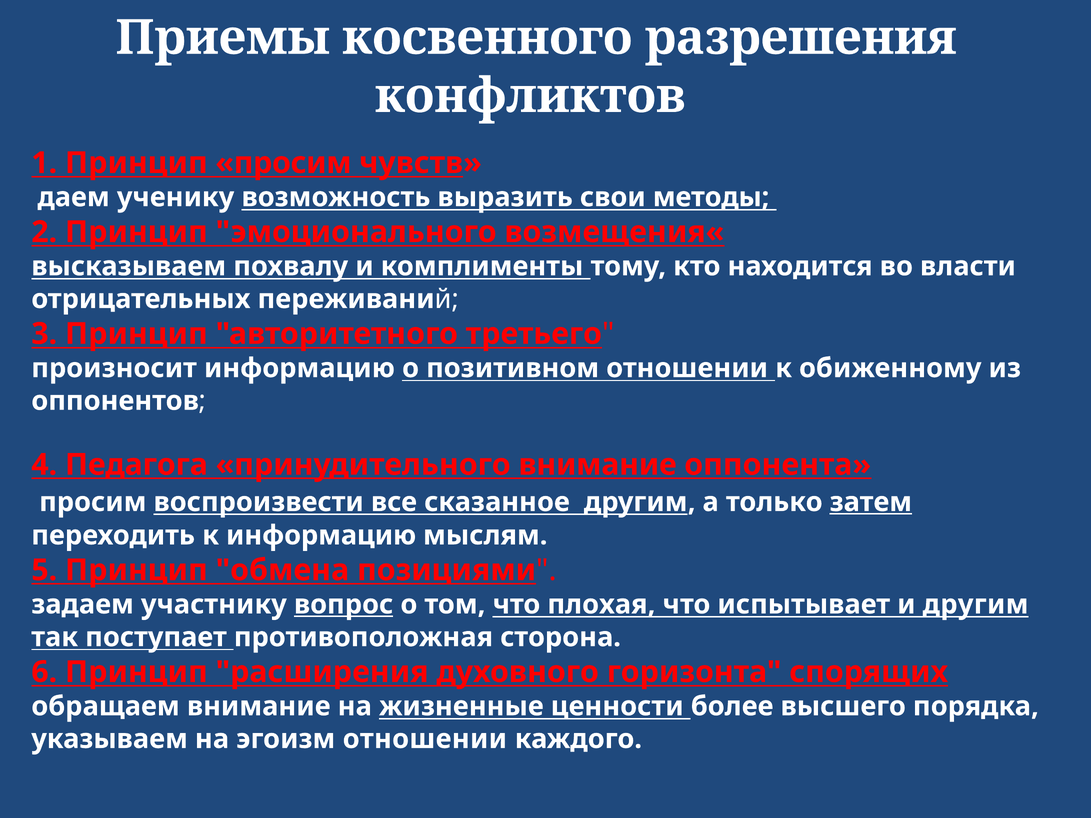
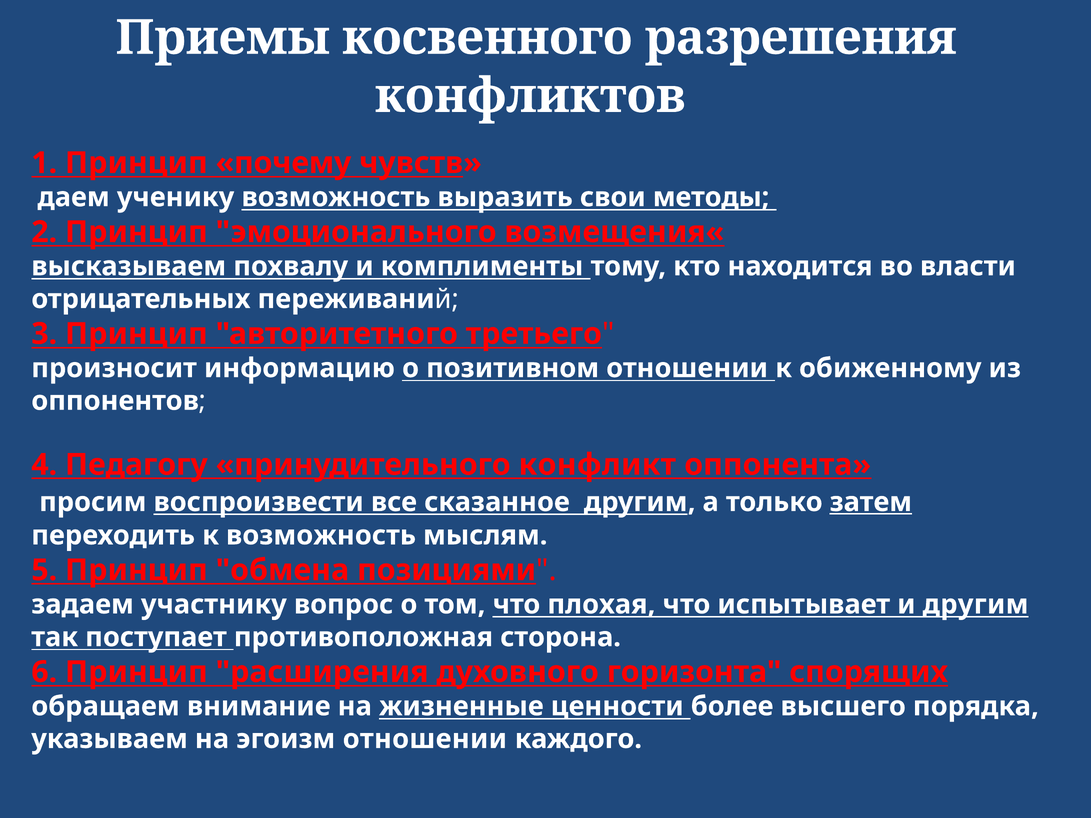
Принцип просим: просим -> почему
Педагога: Педагога -> Педагогу
принудительного внимание: внимание -> конфликт
к информацию: информацию -> возможность
вопрос underline: present -> none
